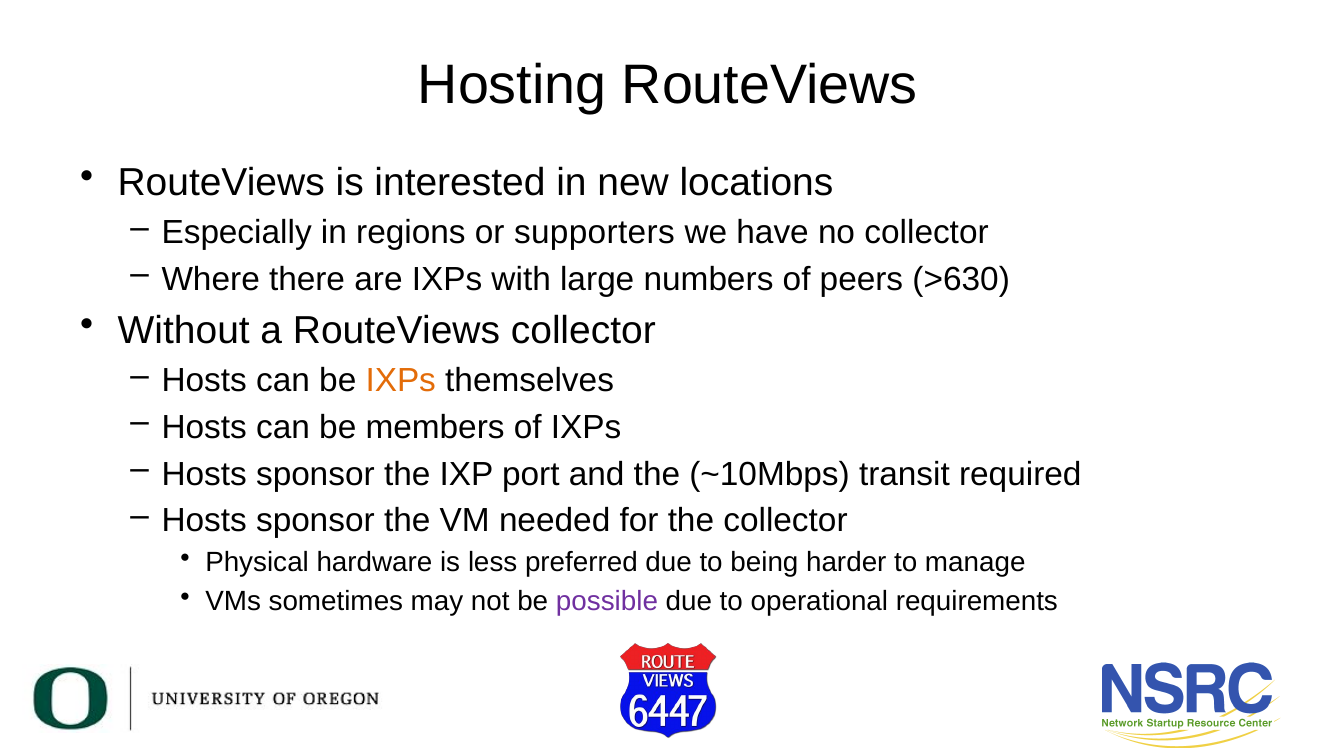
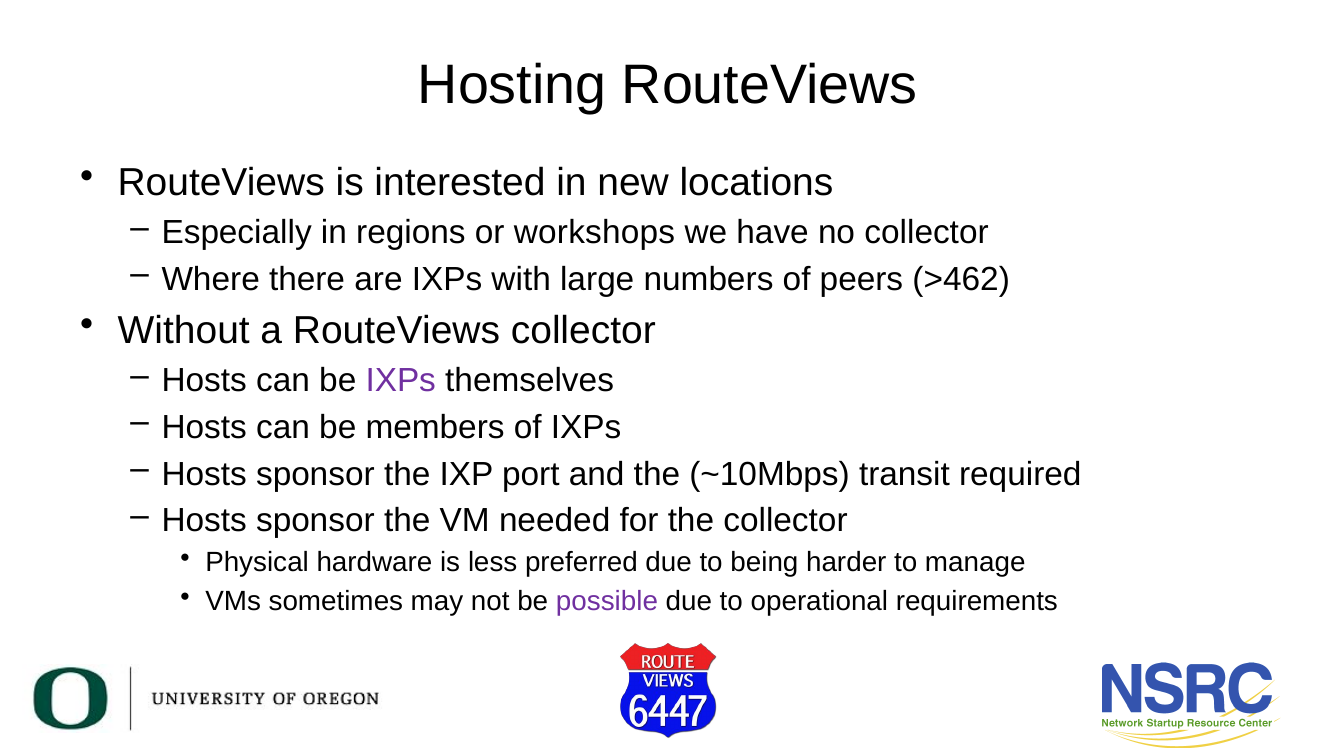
supporters: supporters -> workshops
>630: >630 -> >462
IXPs at (401, 381) colour: orange -> purple
